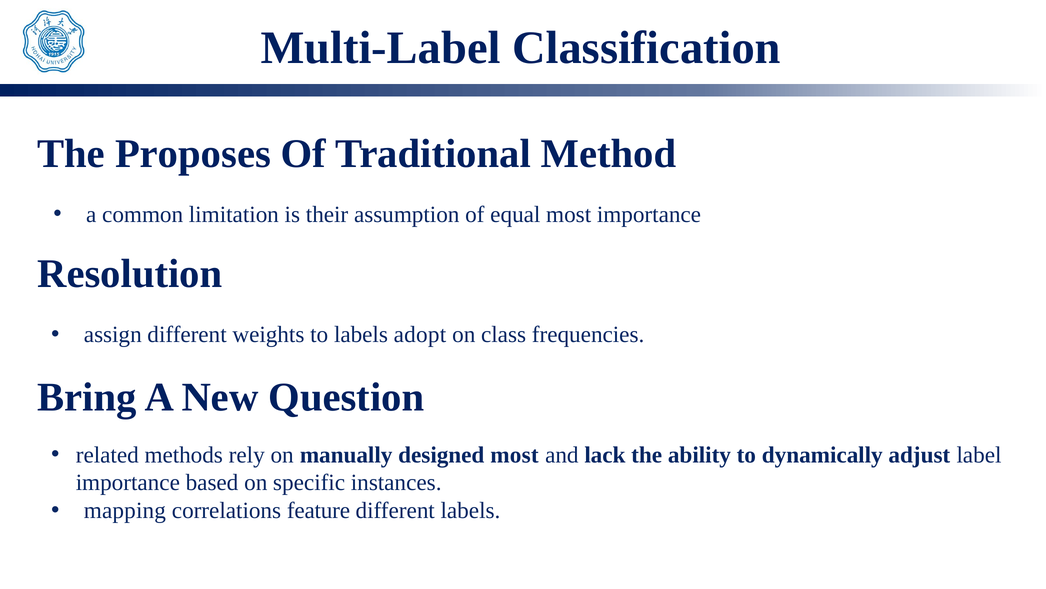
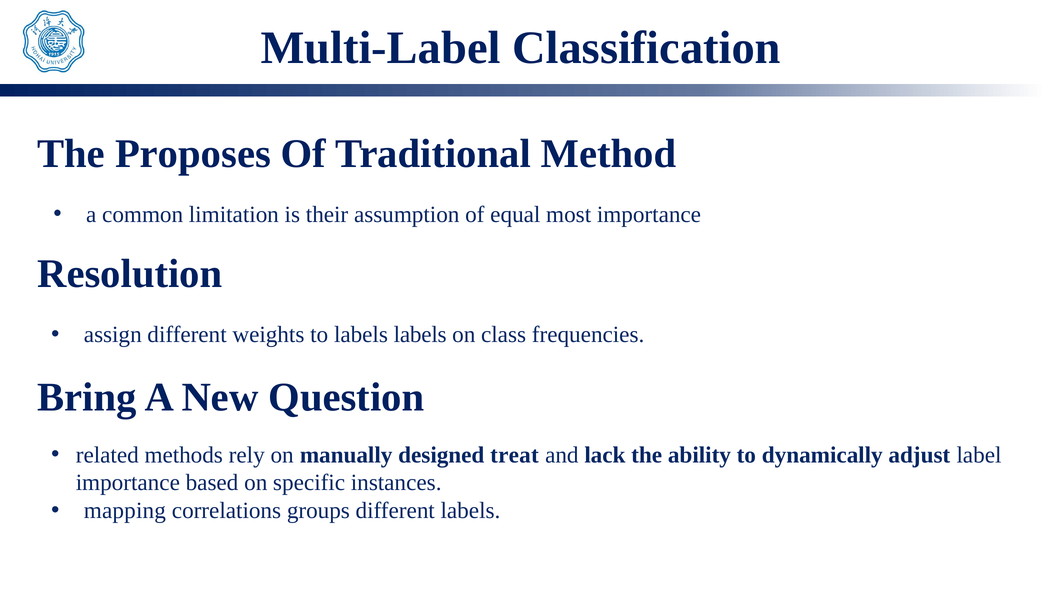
labels adopt: adopt -> labels
designed most: most -> treat
feature: feature -> groups
